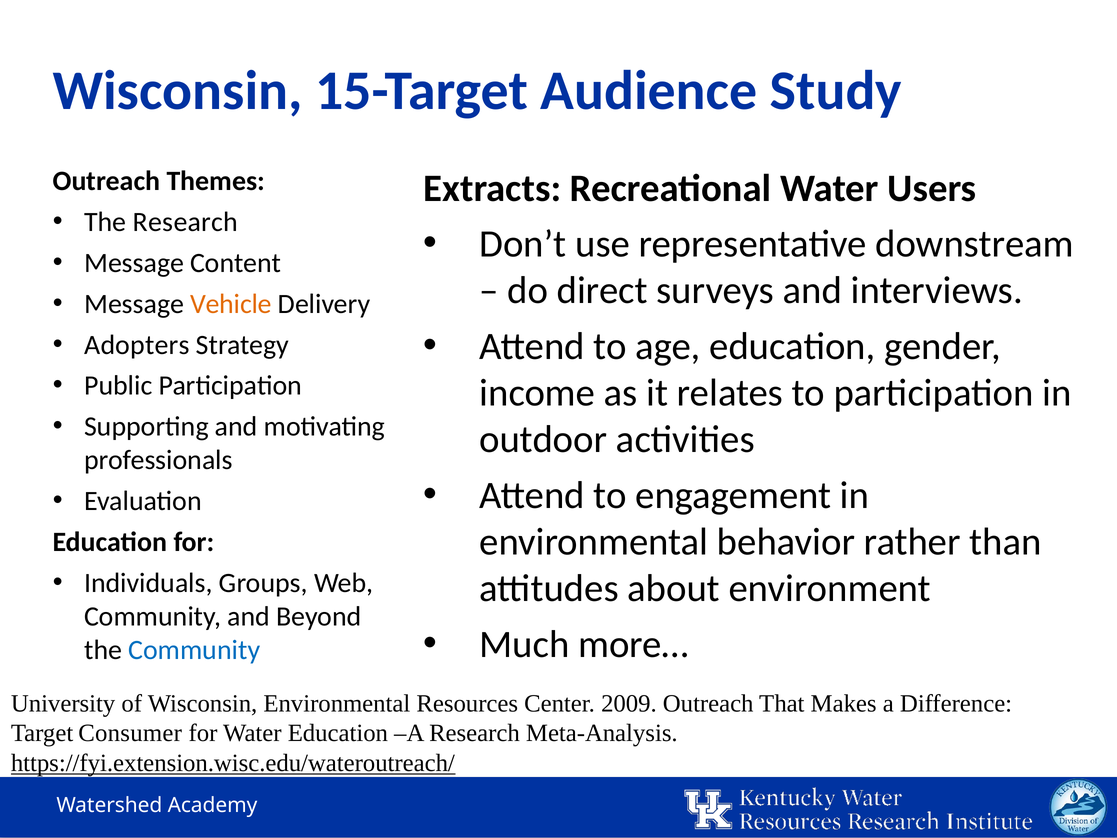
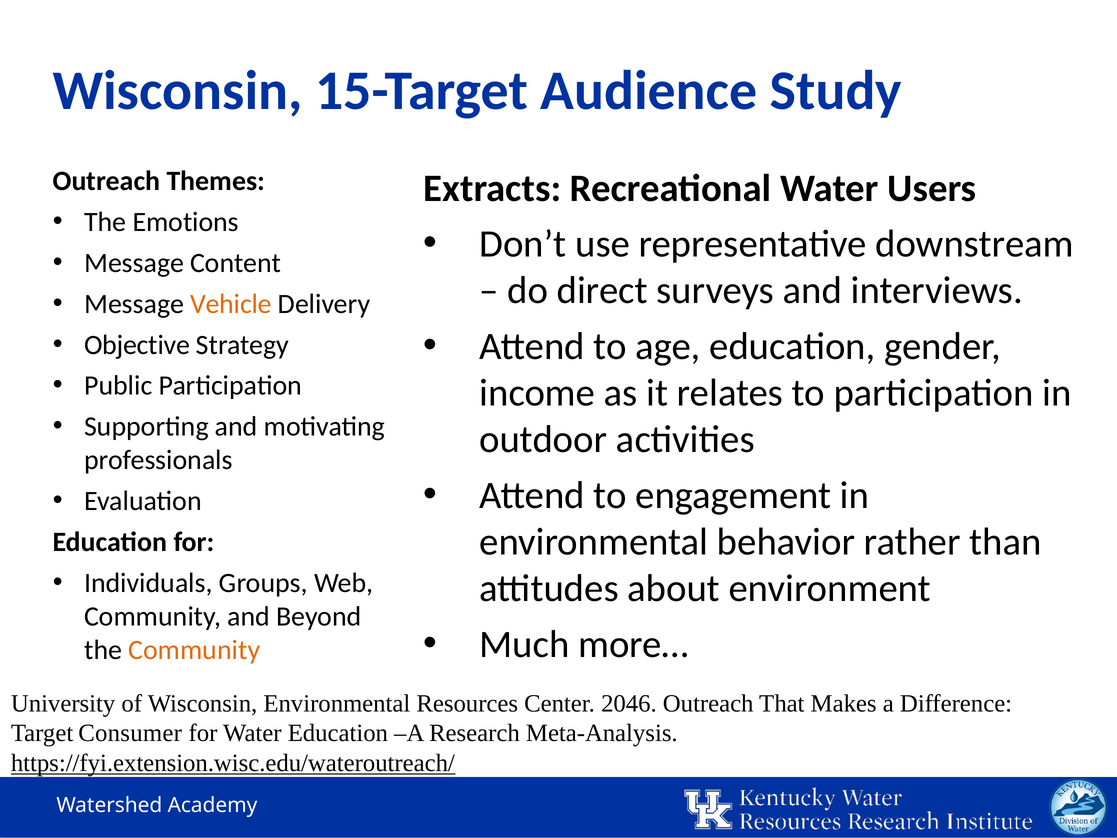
The Research: Research -> Emotions
Adopters: Adopters -> Objective
Community at (194, 650) colour: blue -> orange
2009: 2009 -> 2046
